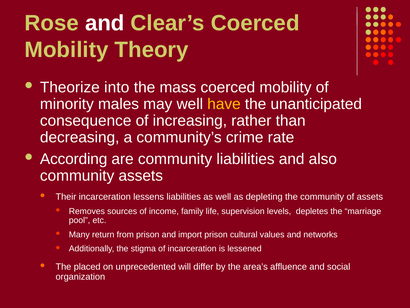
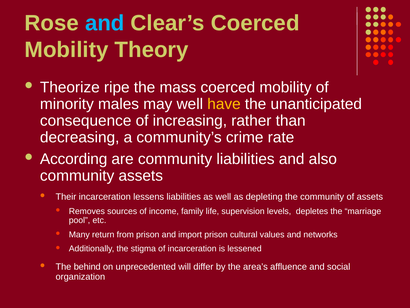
and at (105, 23) colour: white -> light blue
into: into -> ripe
placed: placed -> behind
